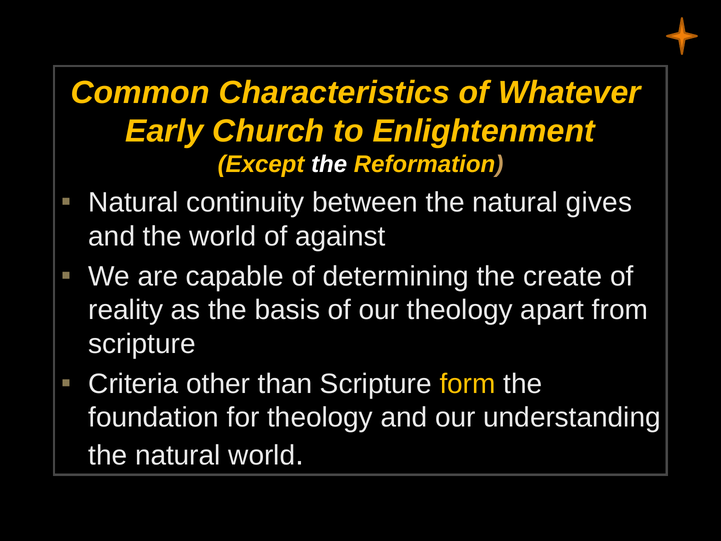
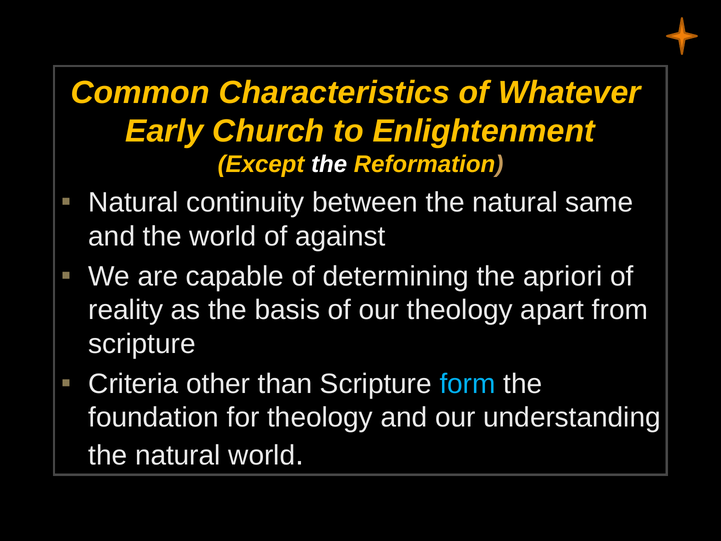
gives: gives -> same
create: create -> apriori
form colour: yellow -> light blue
